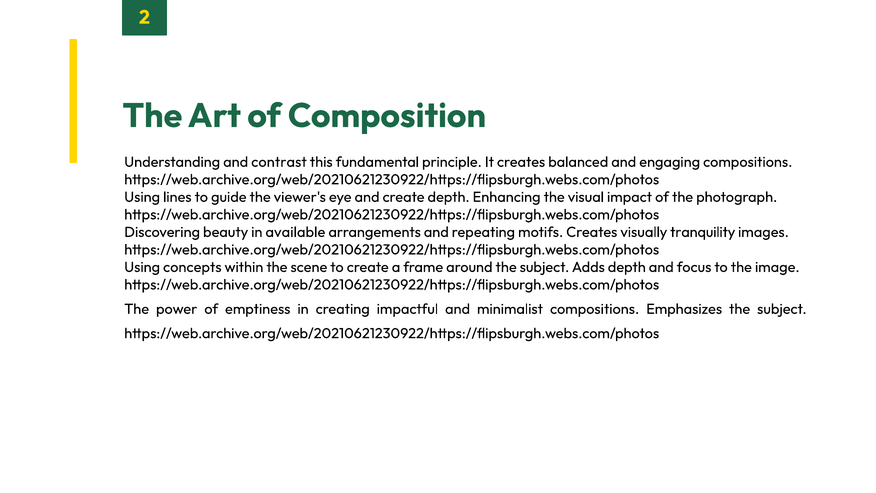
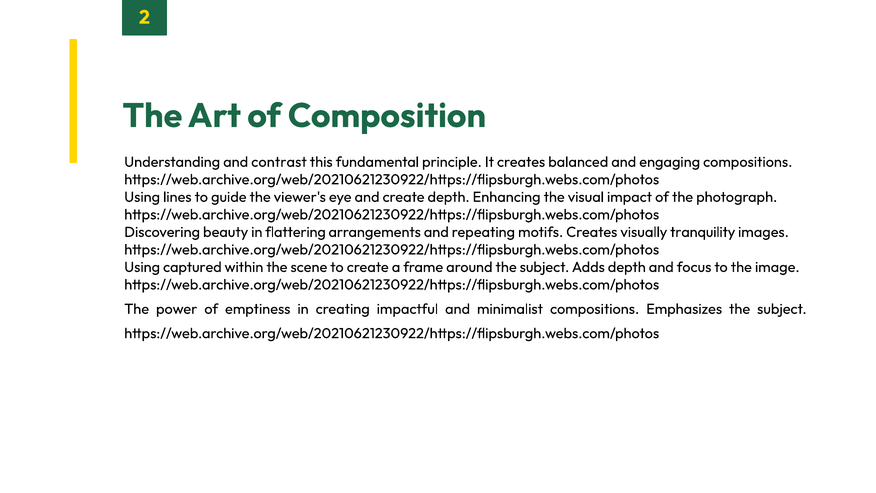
available: available -> flattering
concepts: concepts -> captured
